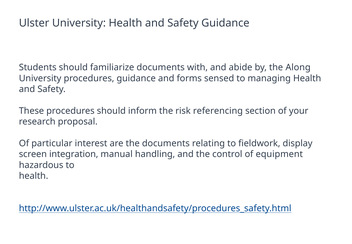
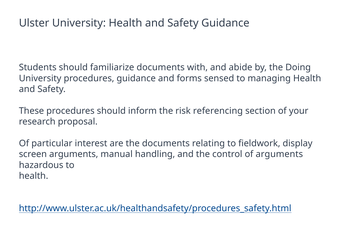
Along: Along -> Doing
screen integration: integration -> arguments
of equipment: equipment -> arguments
